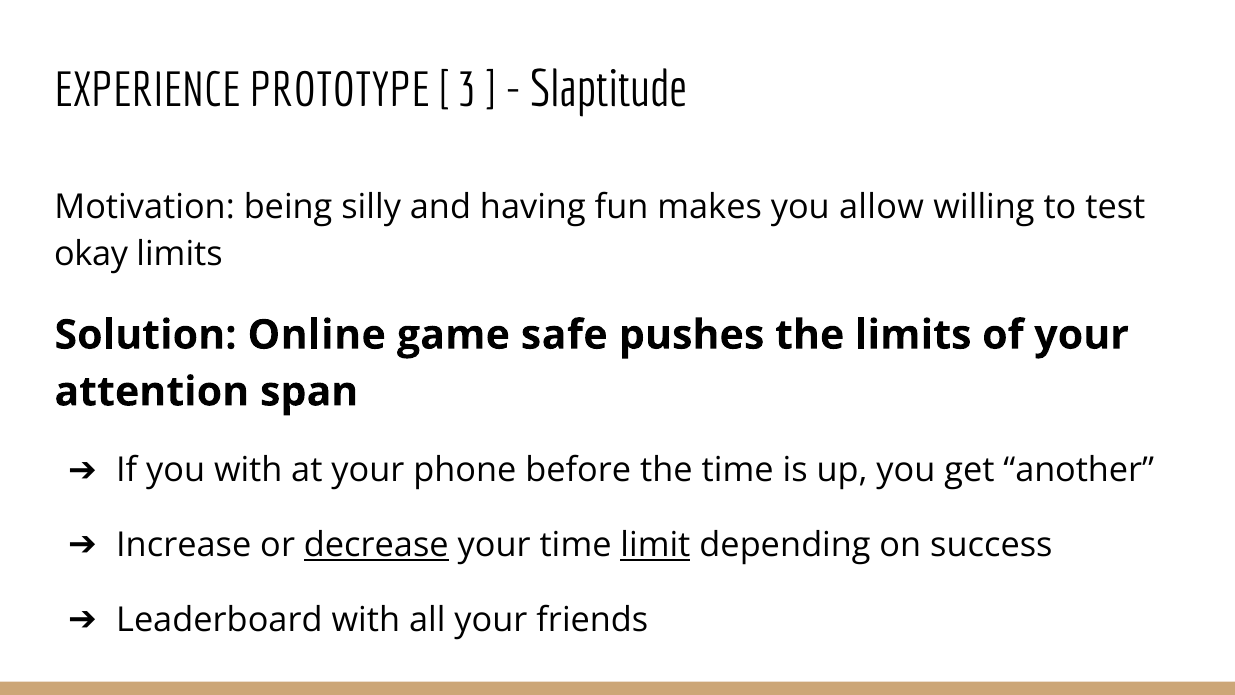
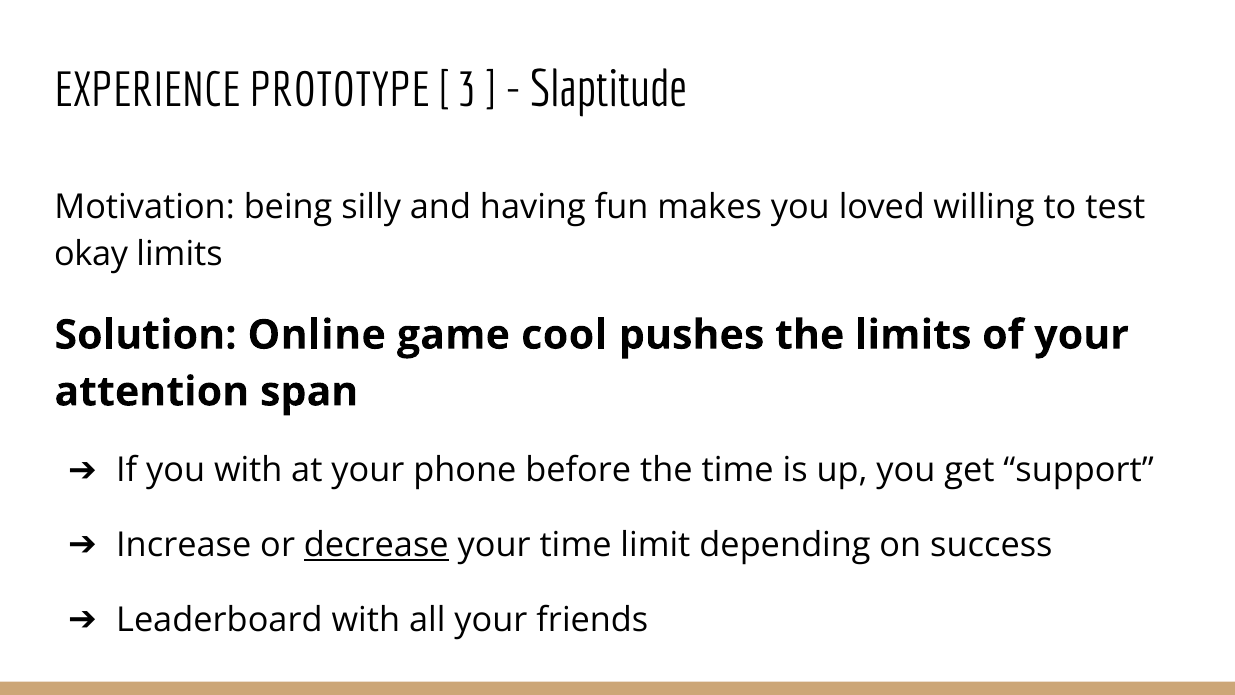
allow: allow -> loved
safe: safe -> cool
another: another -> support
limit underline: present -> none
